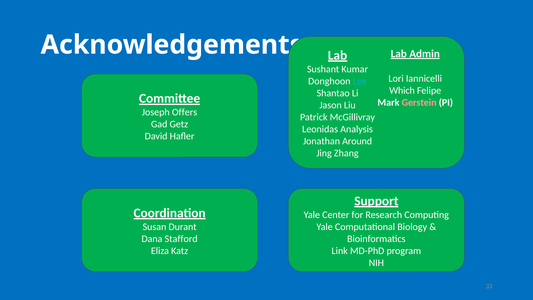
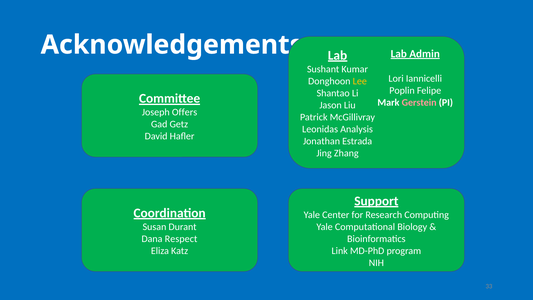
Lee colour: light blue -> yellow
Which: Which -> Poplin
Around: Around -> Estrada
Stafford: Stafford -> Respect
